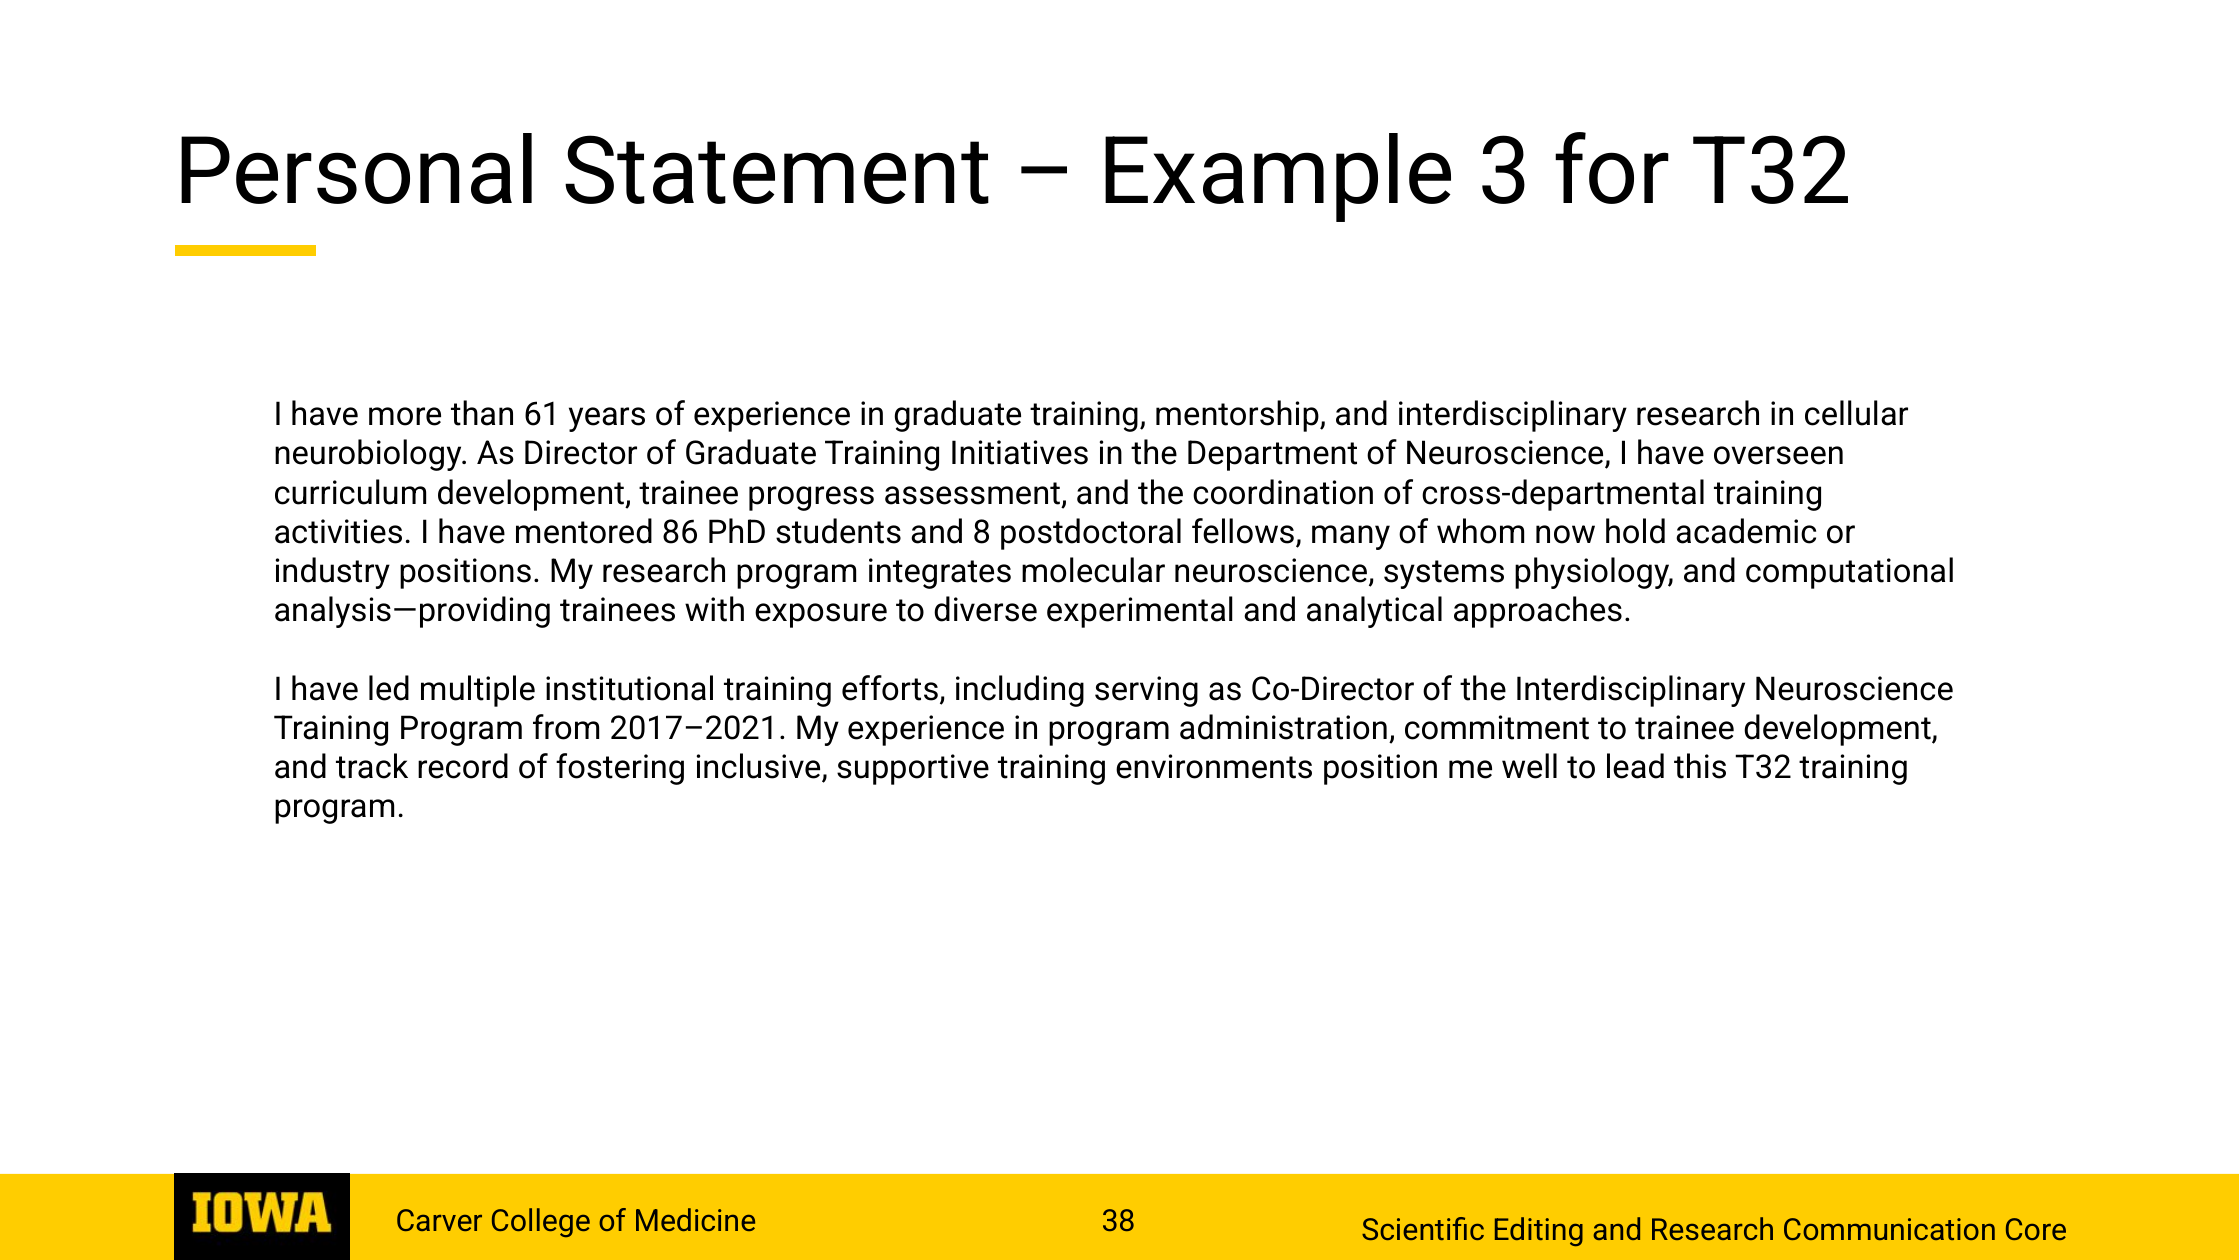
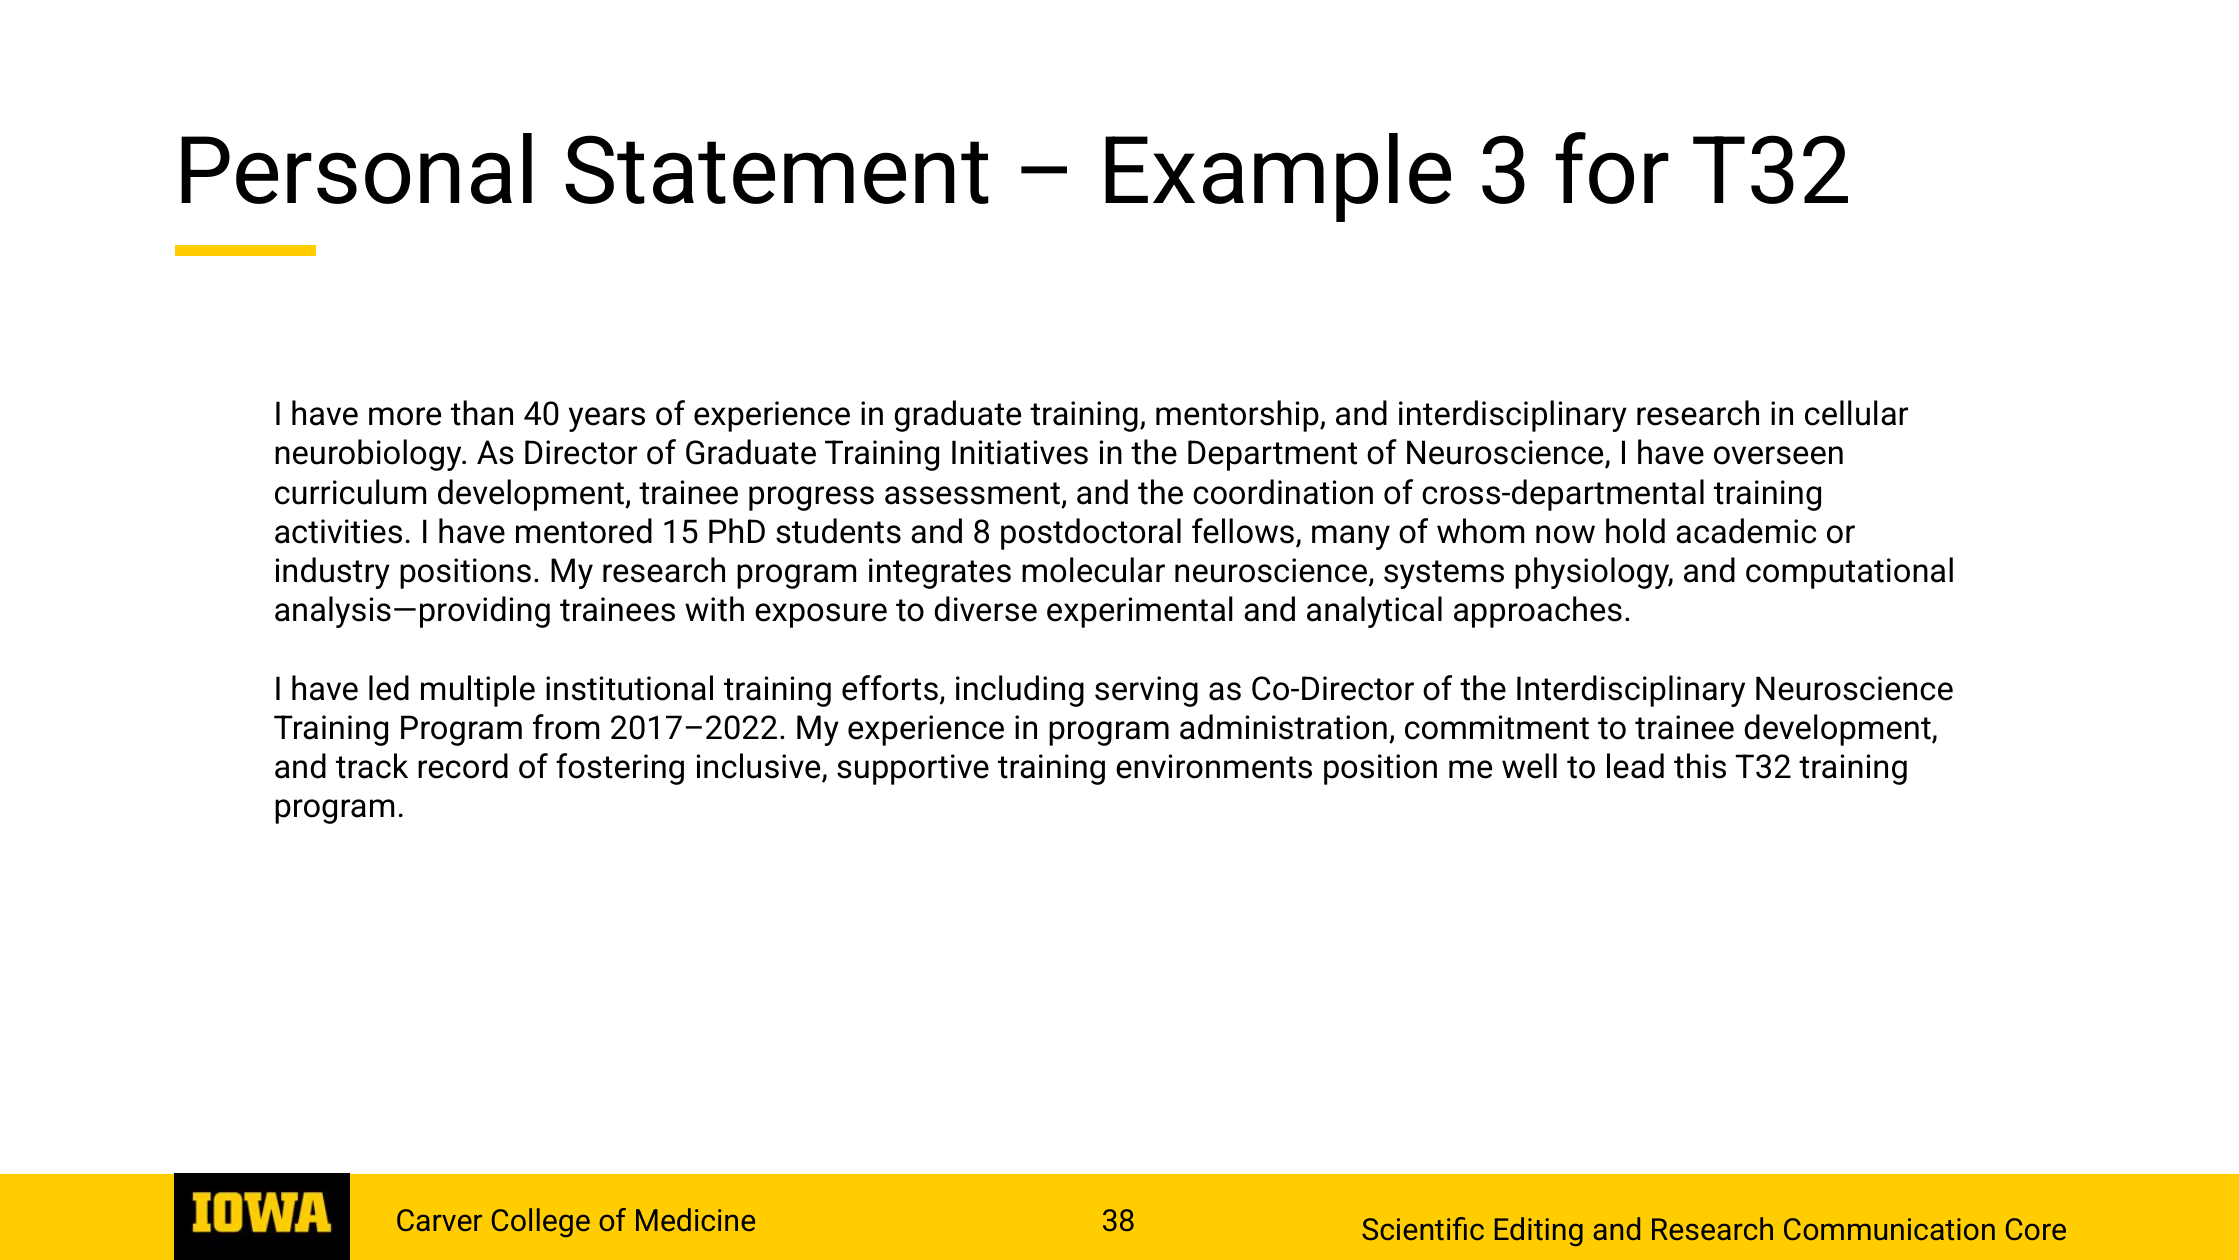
61: 61 -> 40
86: 86 -> 15
2017–2021: 2017–2021 -> 2017–2022
